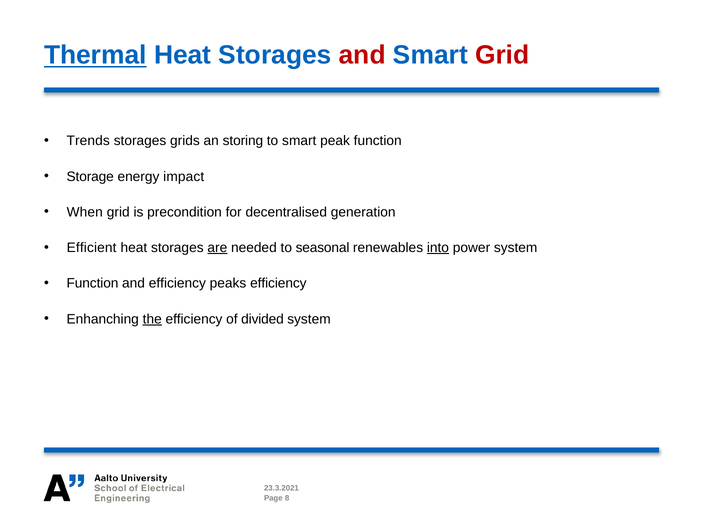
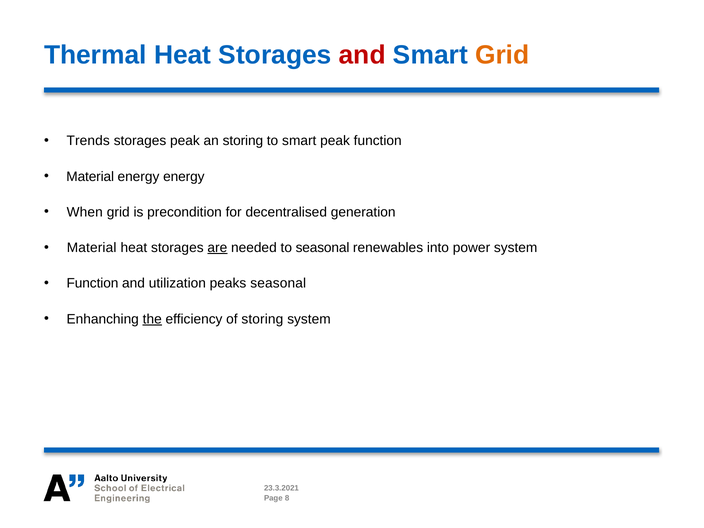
Thermal underline: present -> none
Grid at (502, 55) colour: red -> orange
storages grids: grids -> peak
Storage at (90, 177): Storage -> Material
energy impact: impact -> energy
Efficient at (92, 248): Efficient -> Material
into underline: present -> none
and efficiency: efficiency -> utilization
peaks efficiency: efficiency -> seasonal
of divided: divided -> storing
